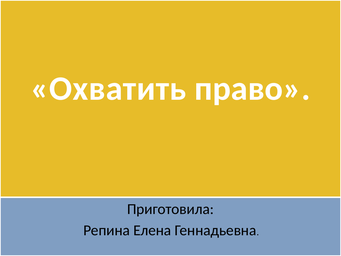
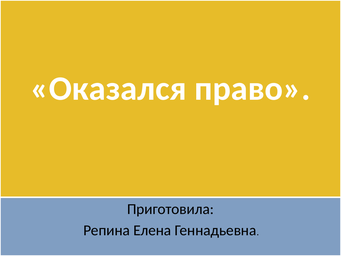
Охватить: Охватить -> Оказался
